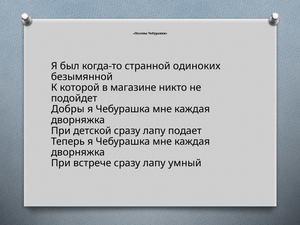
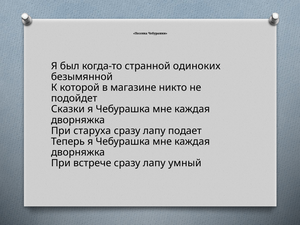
Добры: Добры -> Сказки
детской: детской -> старуха
